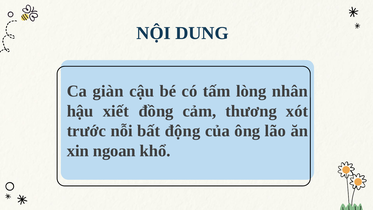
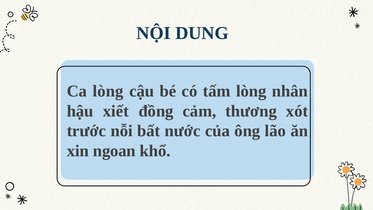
Ca giàn: giàn -> lòng
động: động -> nước
